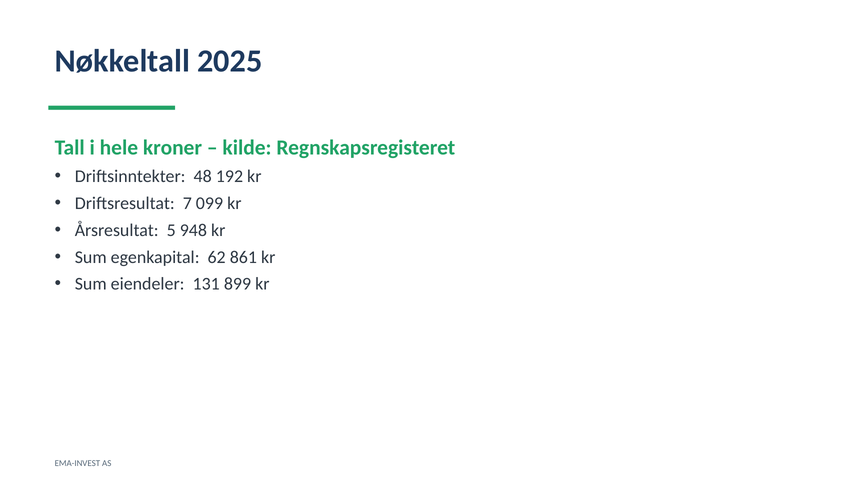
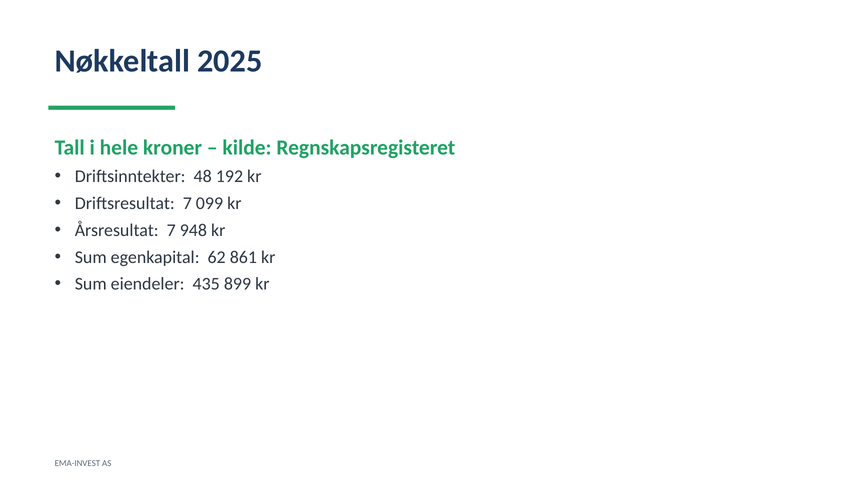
Årsresultat 5: 5 -> 7
131: 131 -> 435
